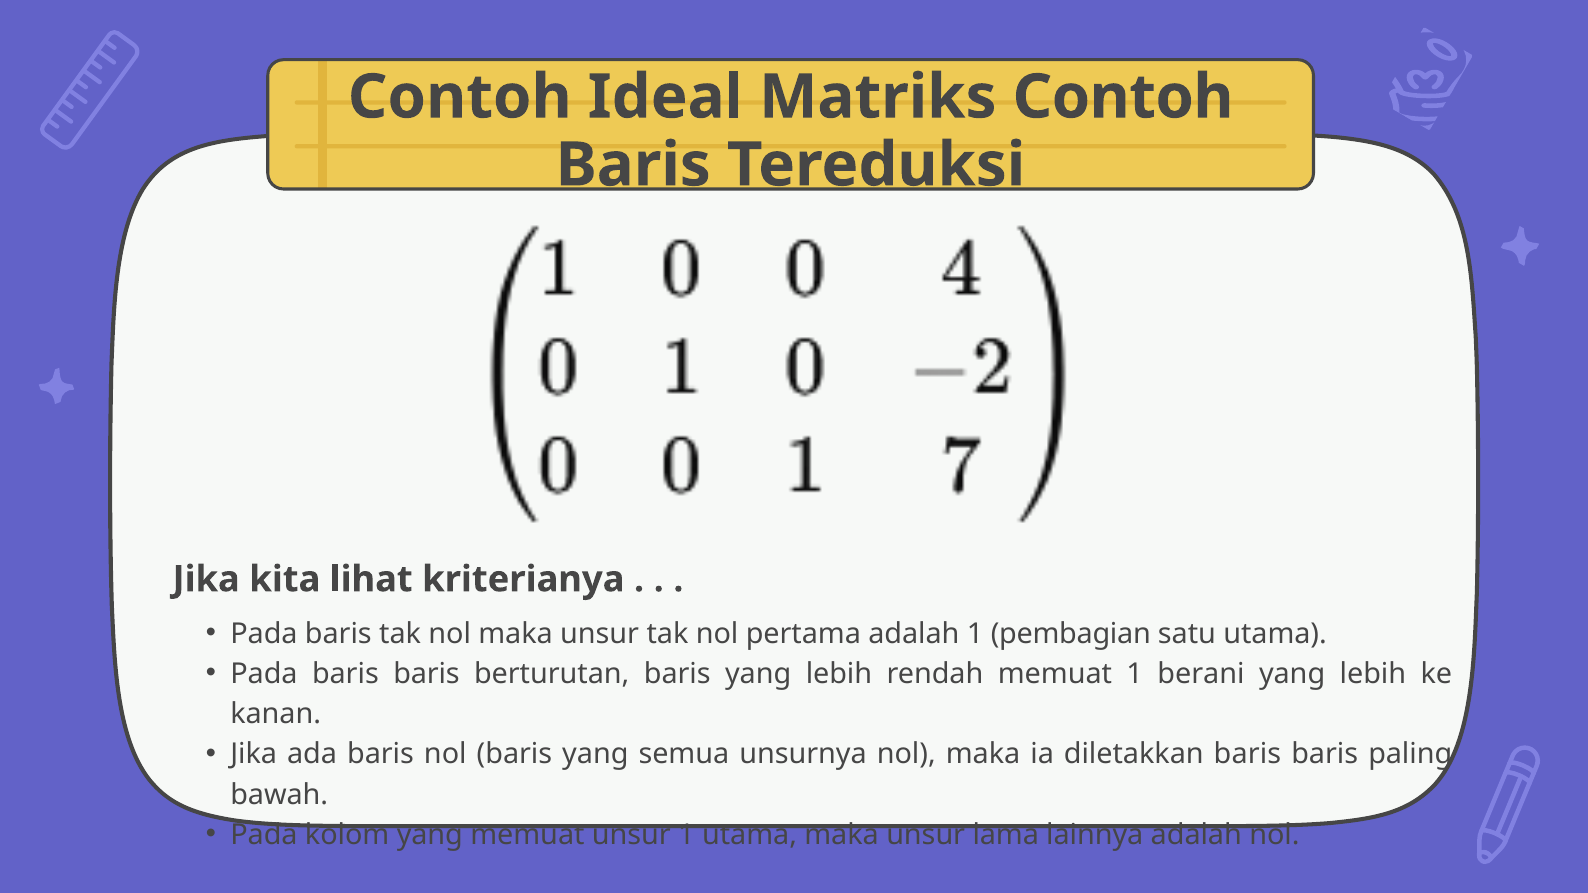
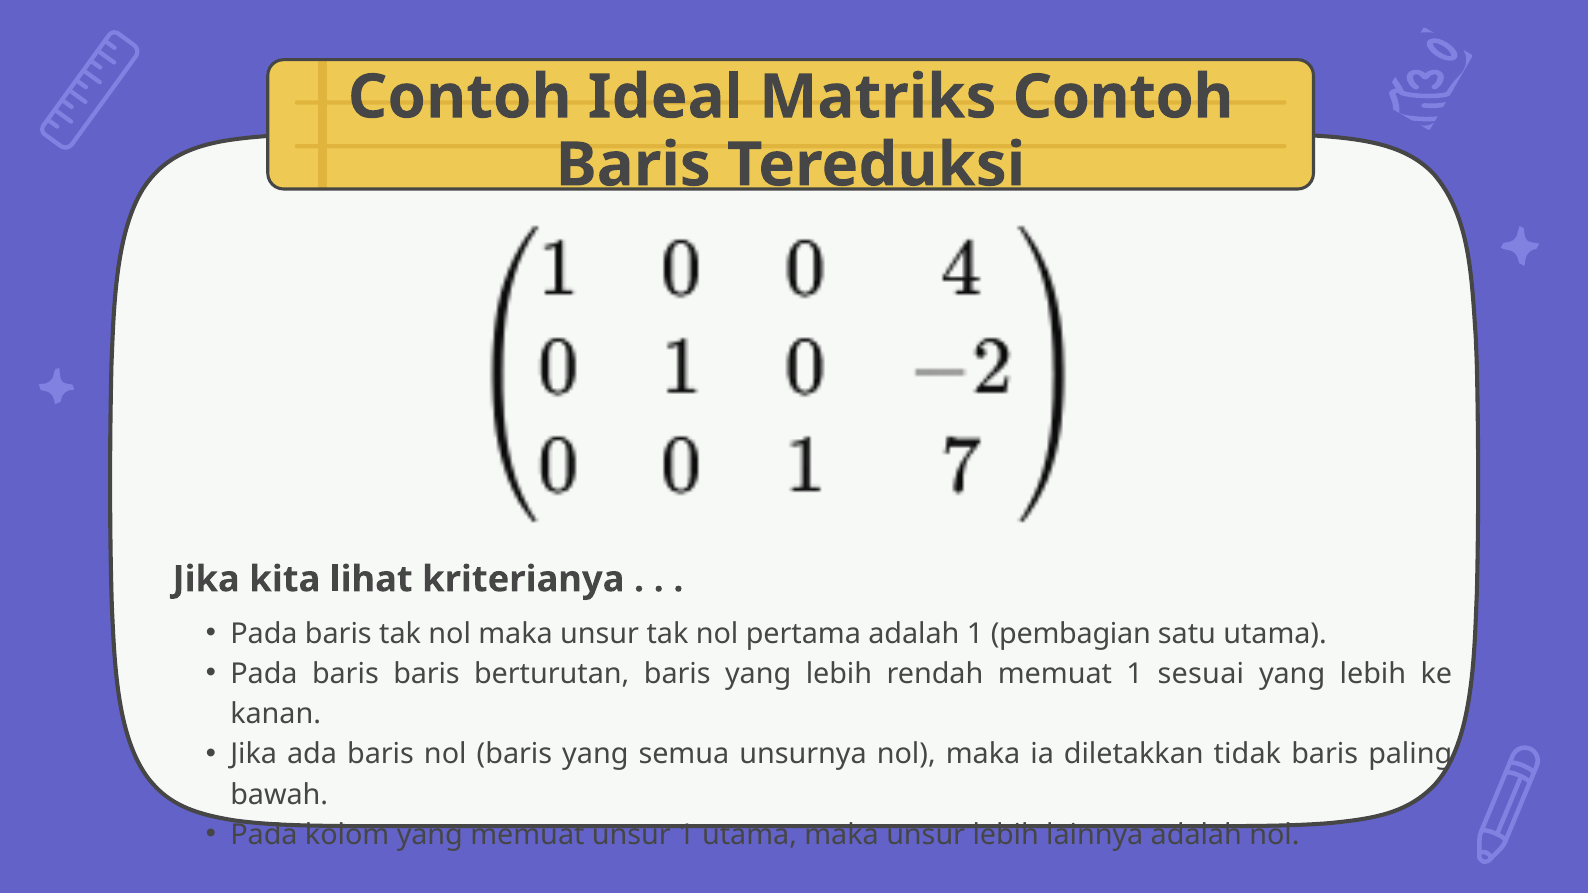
berani: berani -> sesuai
diletakkan baris: baris -> tidak
unsur lama: lama -> lebih
